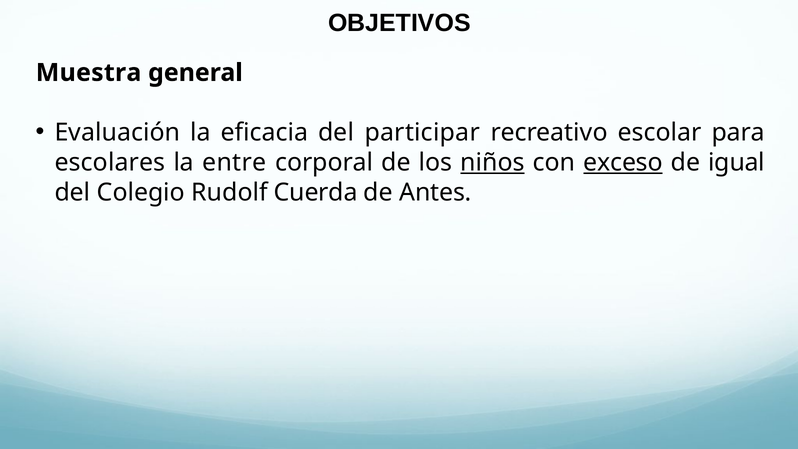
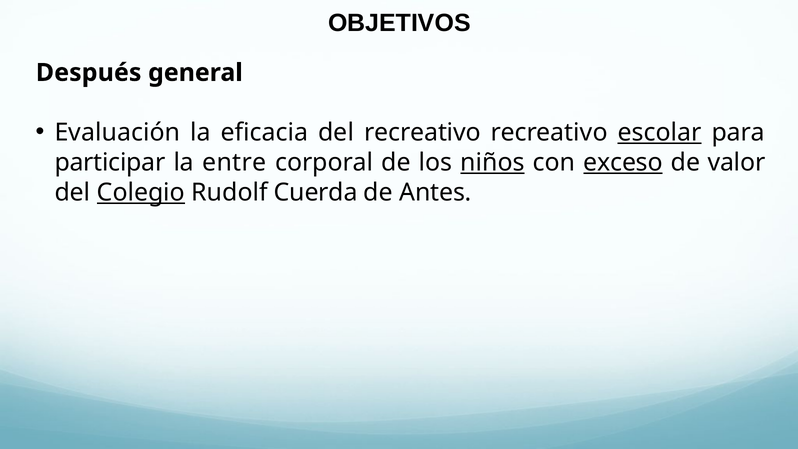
Muestra: Muestra -> Después
del participar: participar -> recreativo
escolar underline: none -> present
escolares: escolares -> participar
igual: igual -> valor
Colegio underline: none -> present
